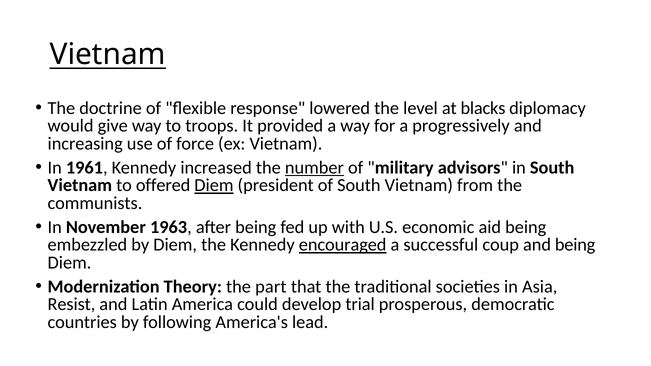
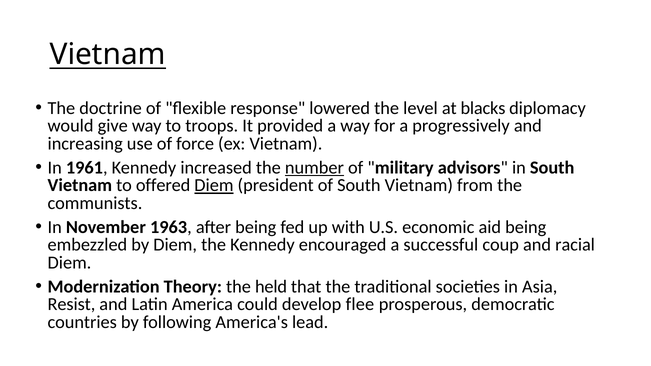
encouraged underline: present -> none
and being: being -> racial
part: part -> held
trial: trial -> flee
